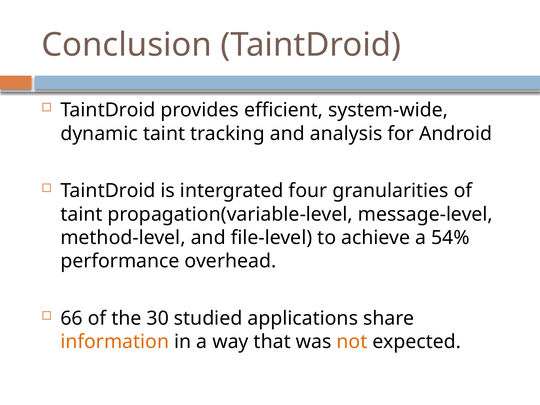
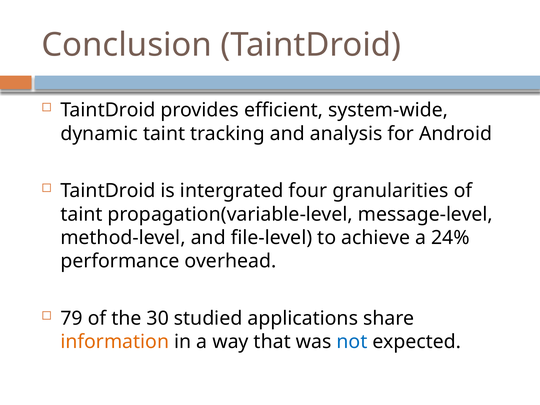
54%: 54% -> 24%
66: 66 -> 79
not colour: orange -> blue
